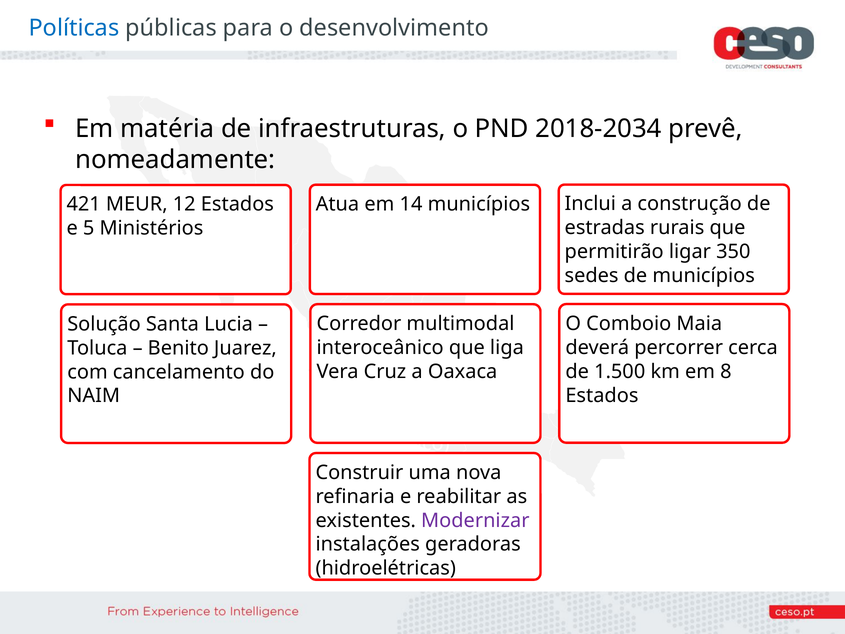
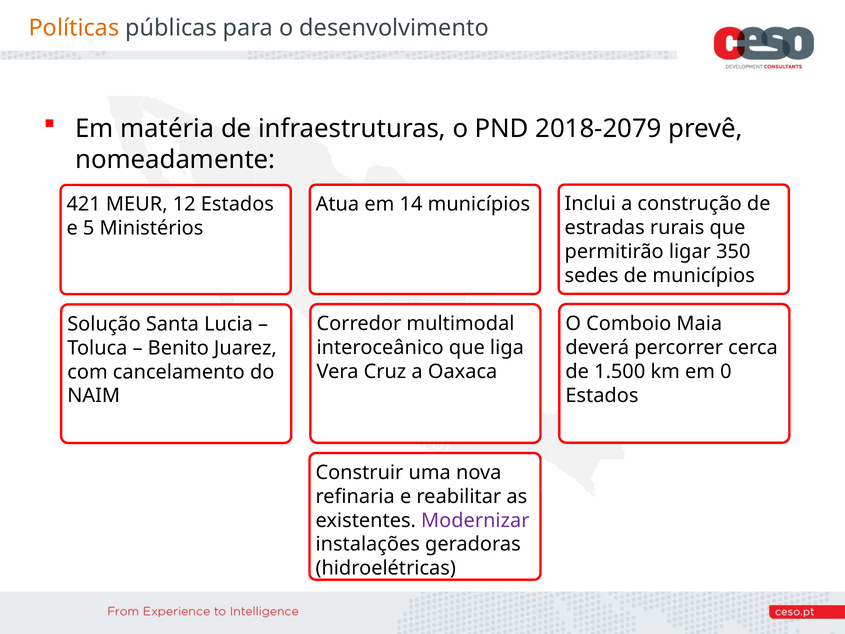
Políticas colour: blue -> orange
2018-2034: 2018-2034 -> 2018-2079
8: 8 -> 0
